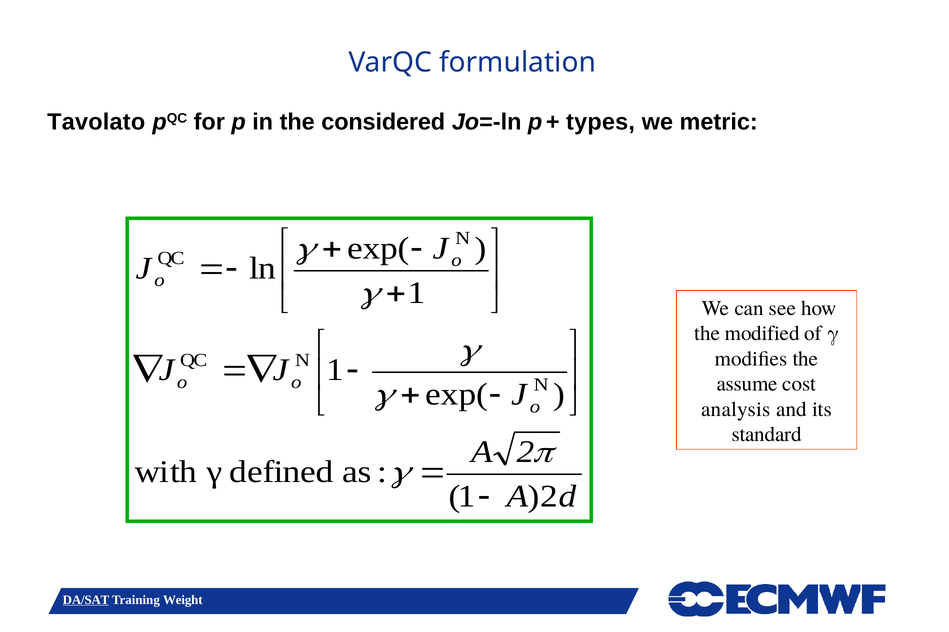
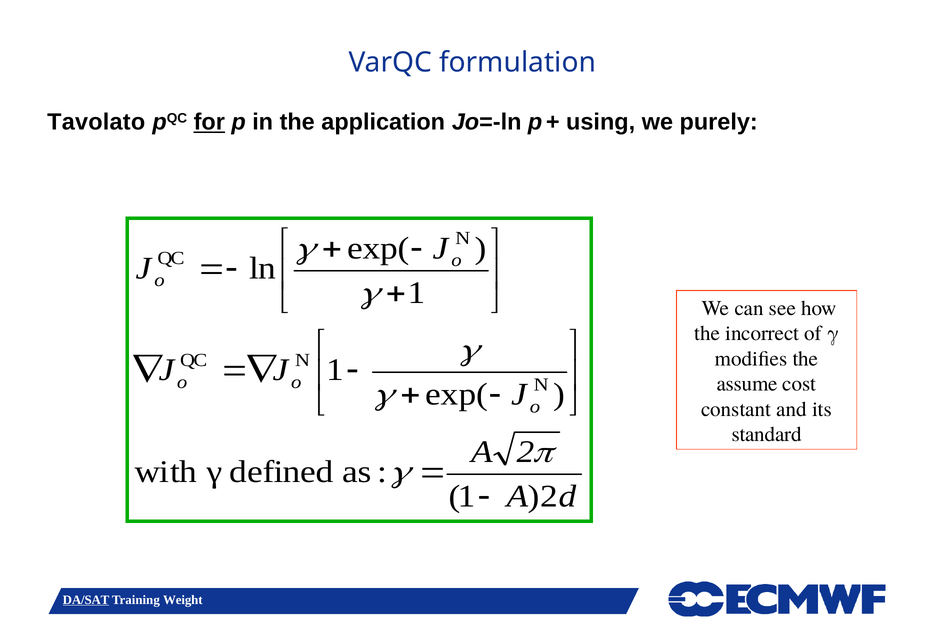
for underline: none -> present
considered: considered -> application
types: types -> using
metric: metric -> purely
modified: modified -> incorrect
analysis: analysis -> constant
